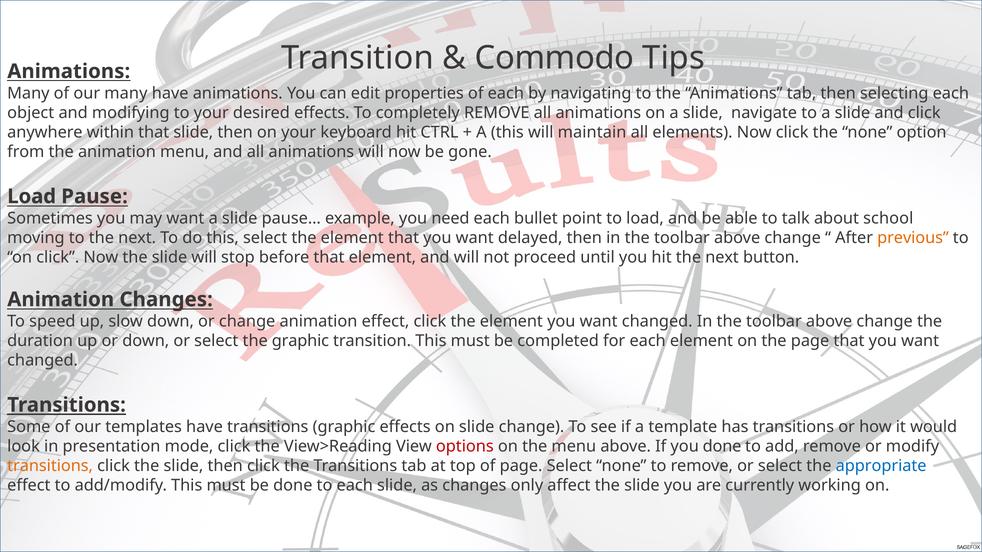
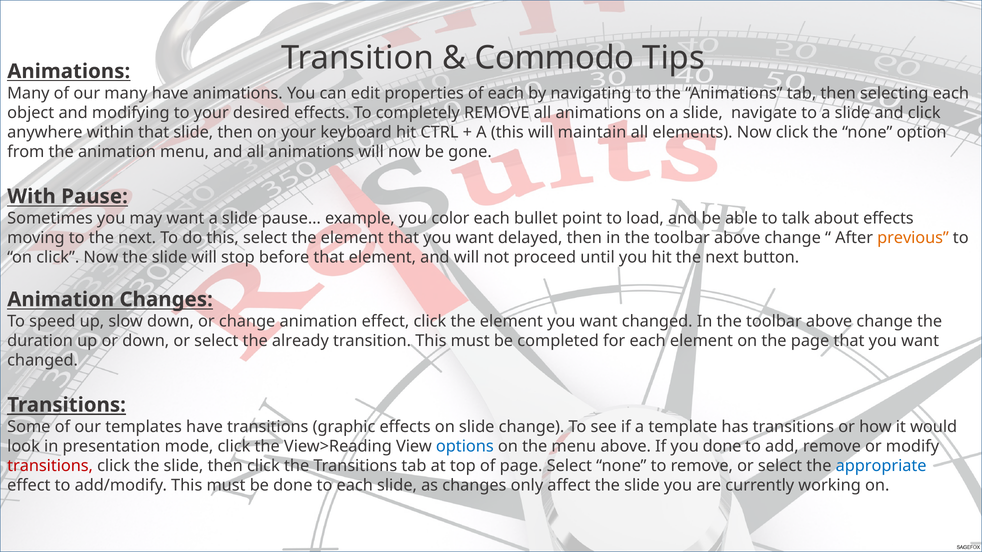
Load at (32, 197): Load -> With
need: need -> color
about school: school -> effects
the graphic: graphic -> already
options colour: red -> blue
transitions at (50, 466) colour: orange -> red
